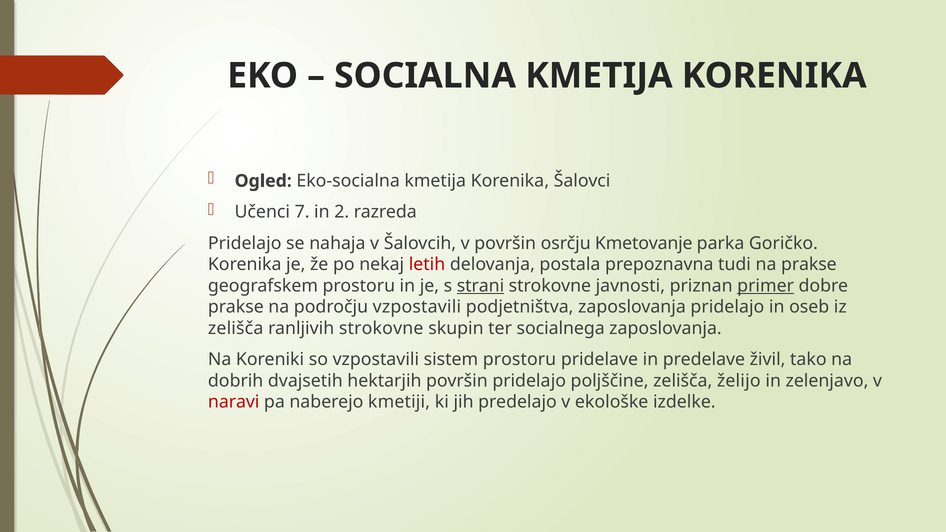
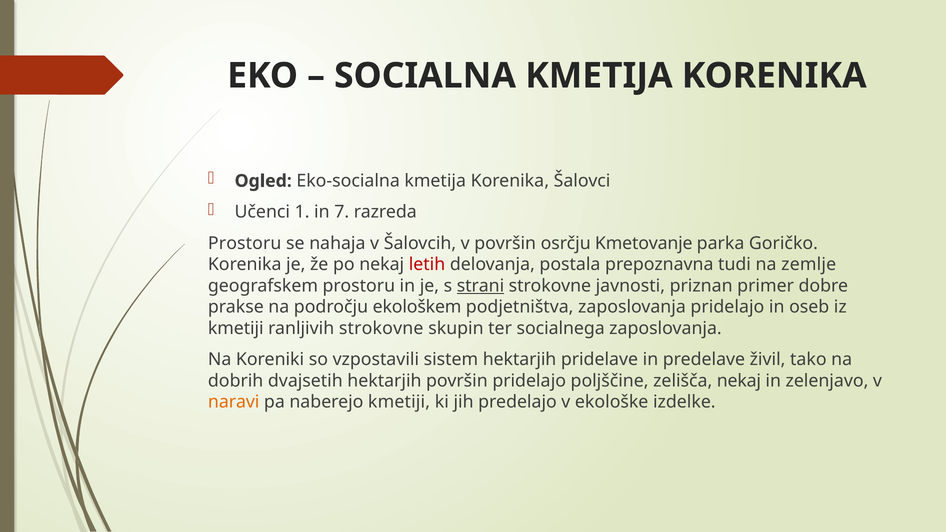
7: 7 -> 1
2: 2 -> 7
Pridelajo at (245, 243): Pridelajo -> Prostoru
na prakse: prakse -> zemlje
primer underline: present -> none
področju vzpostavili: vzpostavili -> ekološkem
zelišča at (236, 328): zelišča -> kmetiji
sistem prostoru: prostoru -> hektarjih
zelišča želijo: želijo -> nekaj
naravi colour: red -> orange
